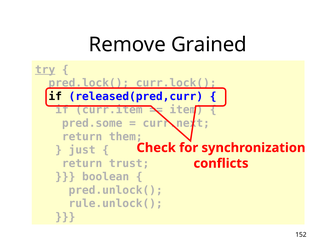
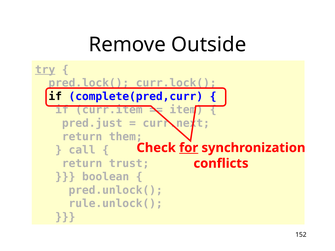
Grained: Grained -> Outside
released(pred,curr: released(pred,curr -> complete(pred,curr
pred.some: pred.some -> pred.just
just: just -> call
for underline: none -> present
